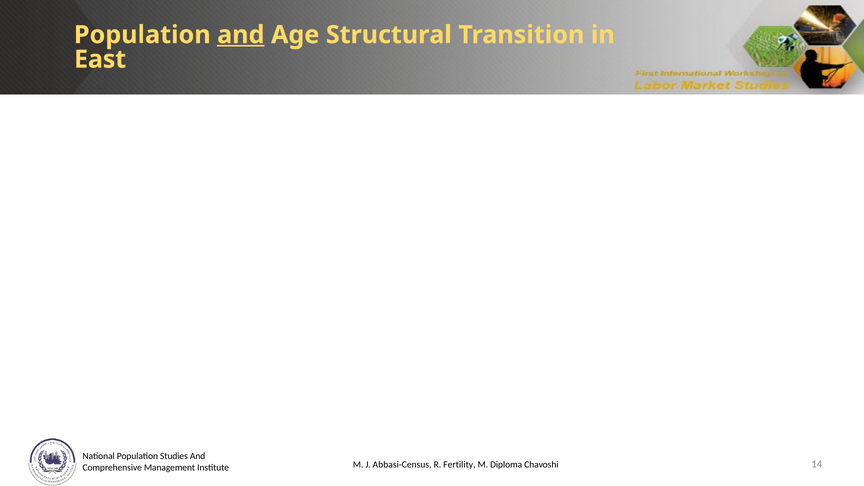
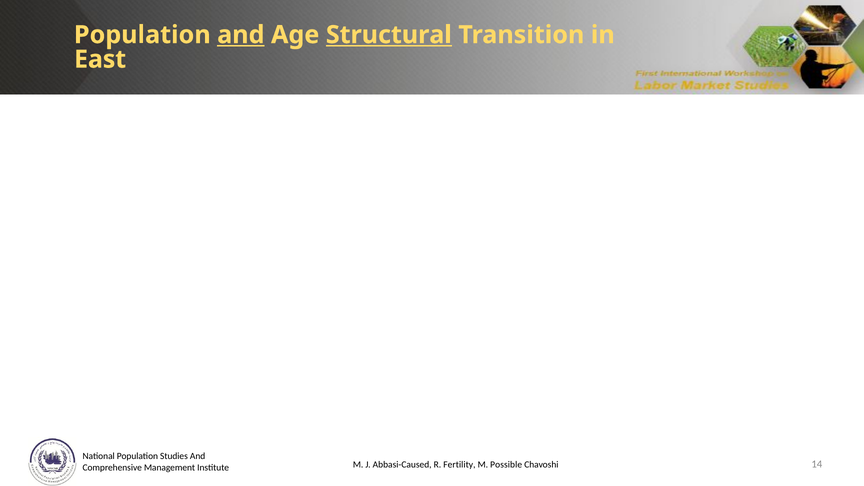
Structural underline: none -> present
Abbasi-Census: Abbasi-Census -> Abbasi-Caused
Diploma: Diploma -> Possible
